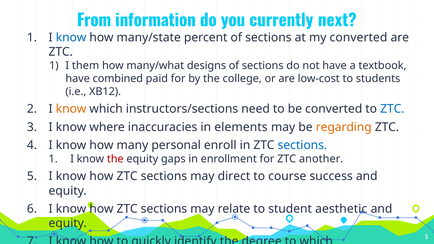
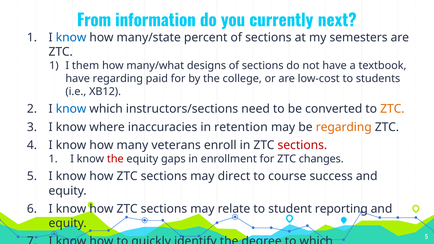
my converted: converted -> semesters
have combined: combined -> regarding
know at (71, 109) colour: orange -> blue
ZTC at (392, 109) colour: blue -> orange
elements: elements -> retention
personal: personal -> veterans
sections at (302, 145) colour: blue -> red
another: another -> changes
aesthetic: aesthetic -> reporting
